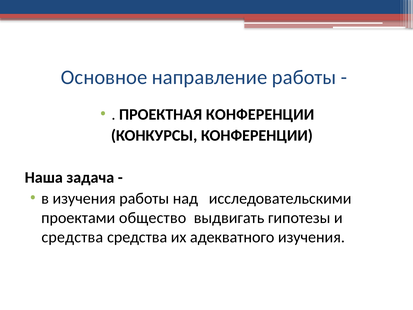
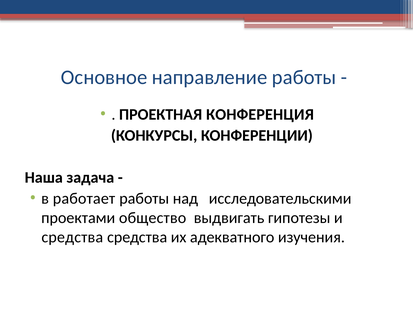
ПРОЕКТНАЯ КОНФЕРЕНЦИИ: КОНФЕРЕНЦИИ -> КОНФЕРЕНЦИЯ
в изучения: изучения -> работает
